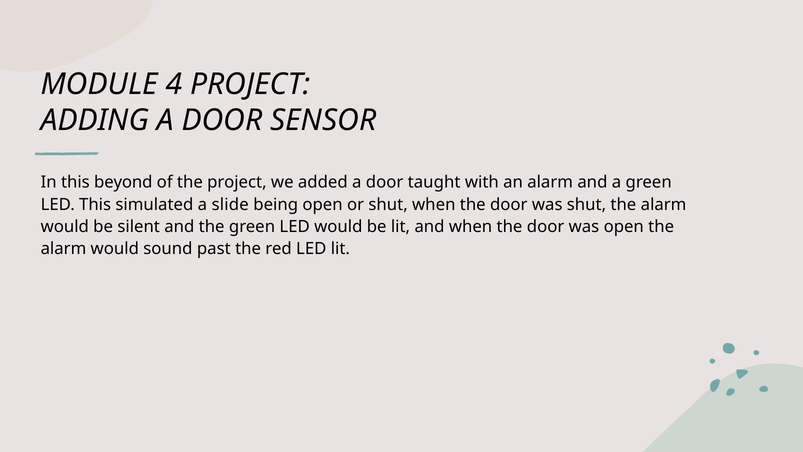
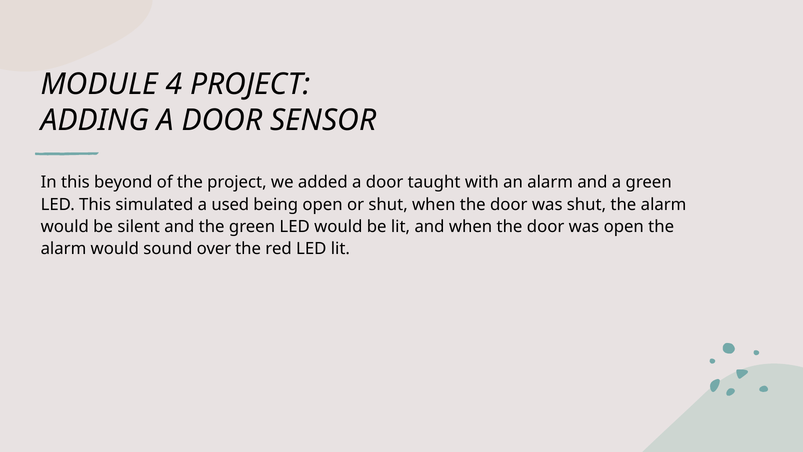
slide: slide -> used
past: past -> over
